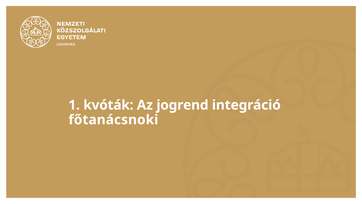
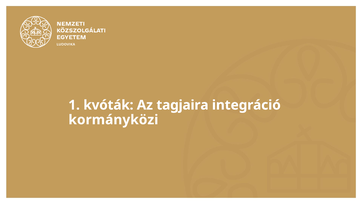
jogrend: jogrend -> tagjaira
főtanácsnoki: főtanácsnoki -> kormányközi
